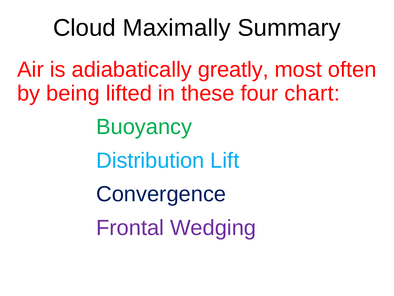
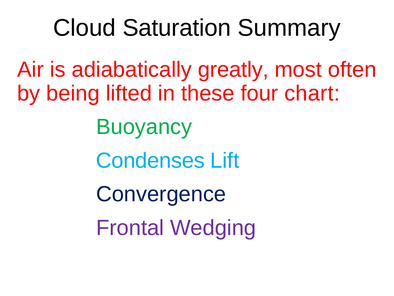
Maximally: Maximally -> Saturation
Distribution: Distribution -> Condenses
